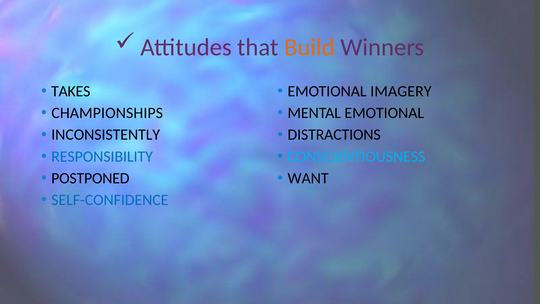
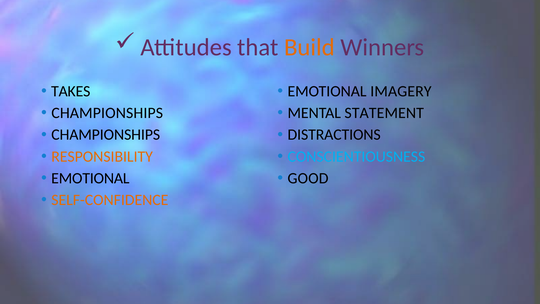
MENTAL EMOTIONAL: EMOTIONAL -> STATEMENT
INCONSISTENTLY at (106, 135): INCONSISTENTLY -> CHAMPIONSHIPS
RESPONSIBILITY colour: blue -> orange
POSTPONED at (90, 178): POSTPONED -> EMOTIONAL
WANT: WANT -> GOOD
SELF-CONFIDENCE colour: blue -> orange
